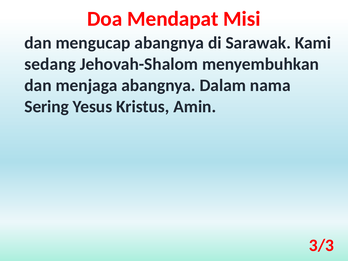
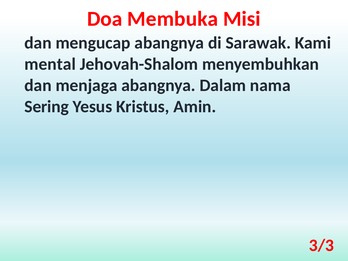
Mendapat: Mendapat -> Membuka
sedang: sedang -> mental
